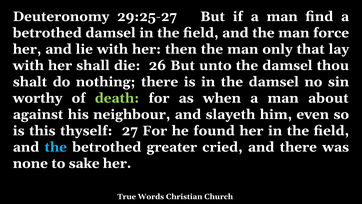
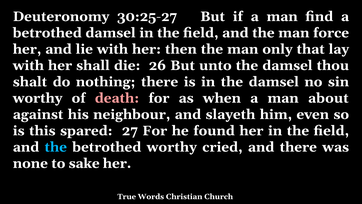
29:25-27: 29:25-27 -> 30:25-27
death colour: light green -> pink
thyself: thyself -> spared
betrothed greater: greater -> worthy
